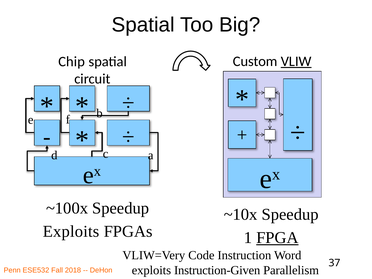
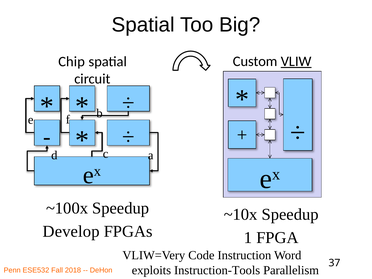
Exploits at (71, 231): Exploits -> Develop
FPGA underline: present -> none
Instruction-Given: Instruction-Given -> Instruction-Tools
